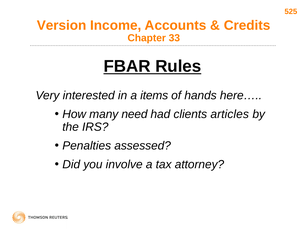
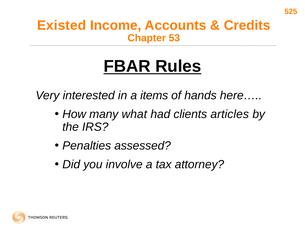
Version: Version -> Existed
33: 33 -> 53
need: need -> what
